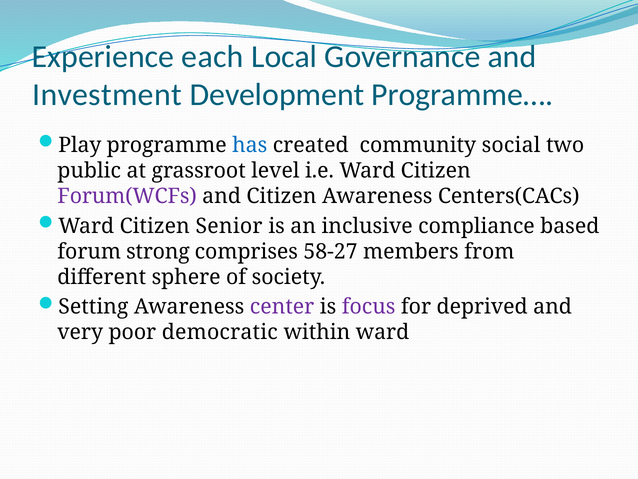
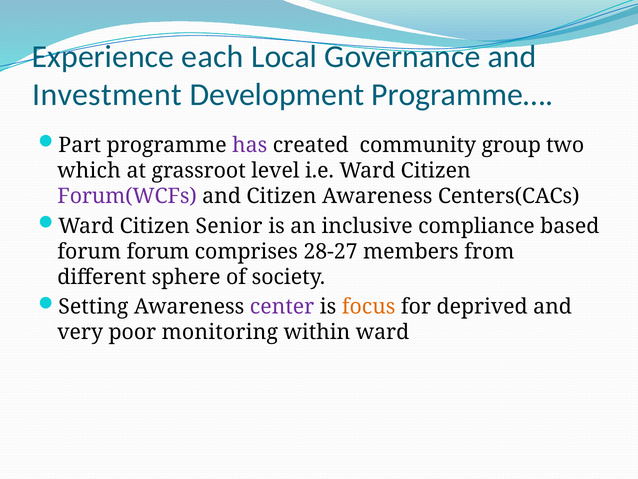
Play: Play -> Part
has colour: blue -> purple
social: social -> group
public: public -> which
forum strong: strong -> forum
58-27: 58-27 -> 28-27
focus colour: purple -> orange
democratic: democratic -> monitoring
